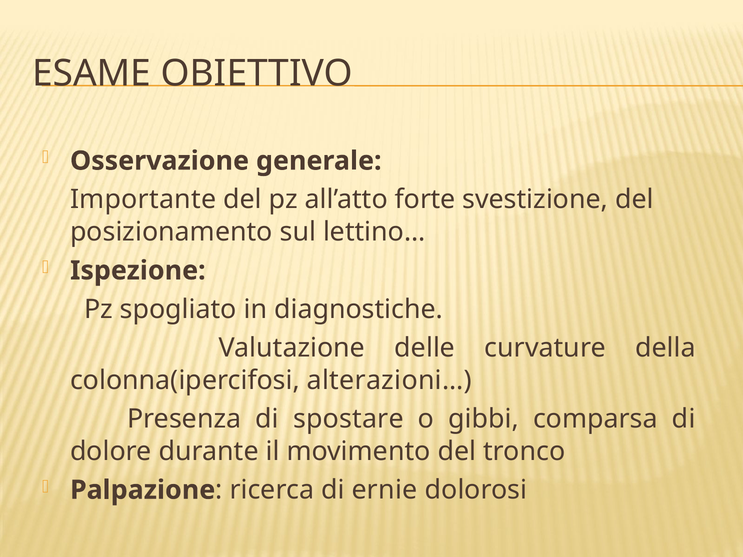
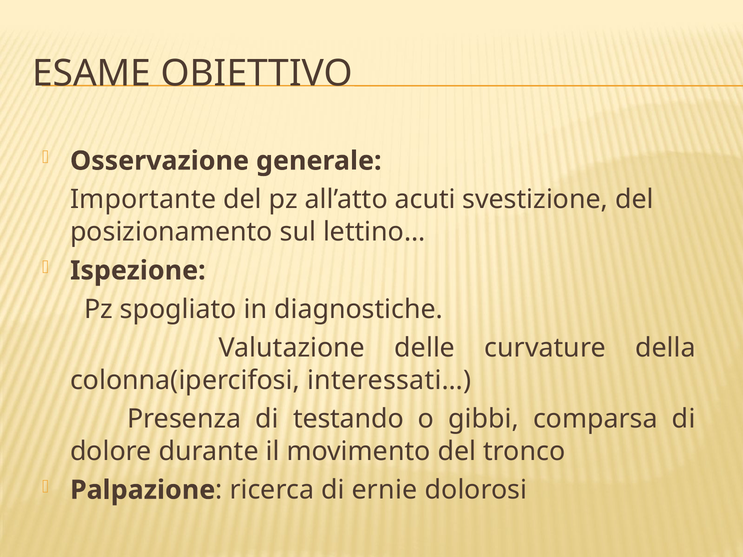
forte: forte -> acuti
alterazioni…: alterazioni… -> interessati…
spostare: spostare -> testando
